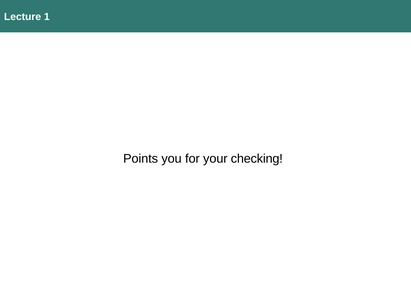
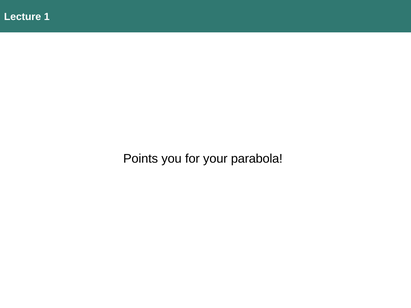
checking: checking -> parabola
